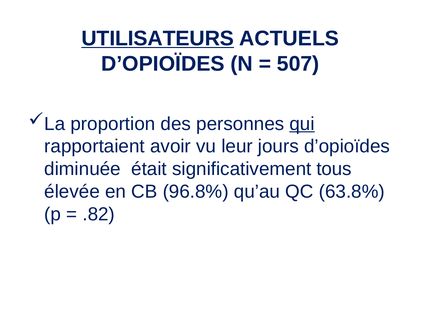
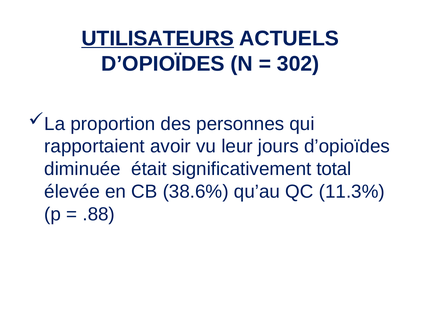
507: 507 -> 302
qui underline: present -> none
tous: tous -> total
96.8%: 96.8% -> 38.6%
63.8%: 63.8% -> 11.3%
.82: .82 -> .88
